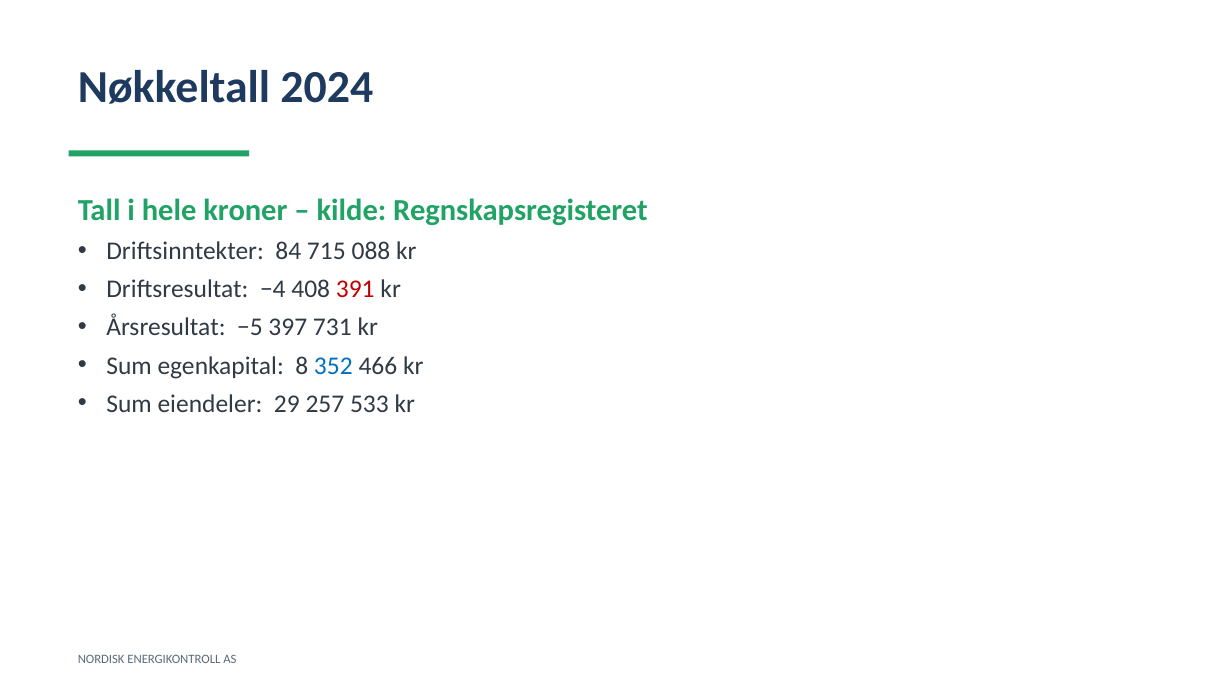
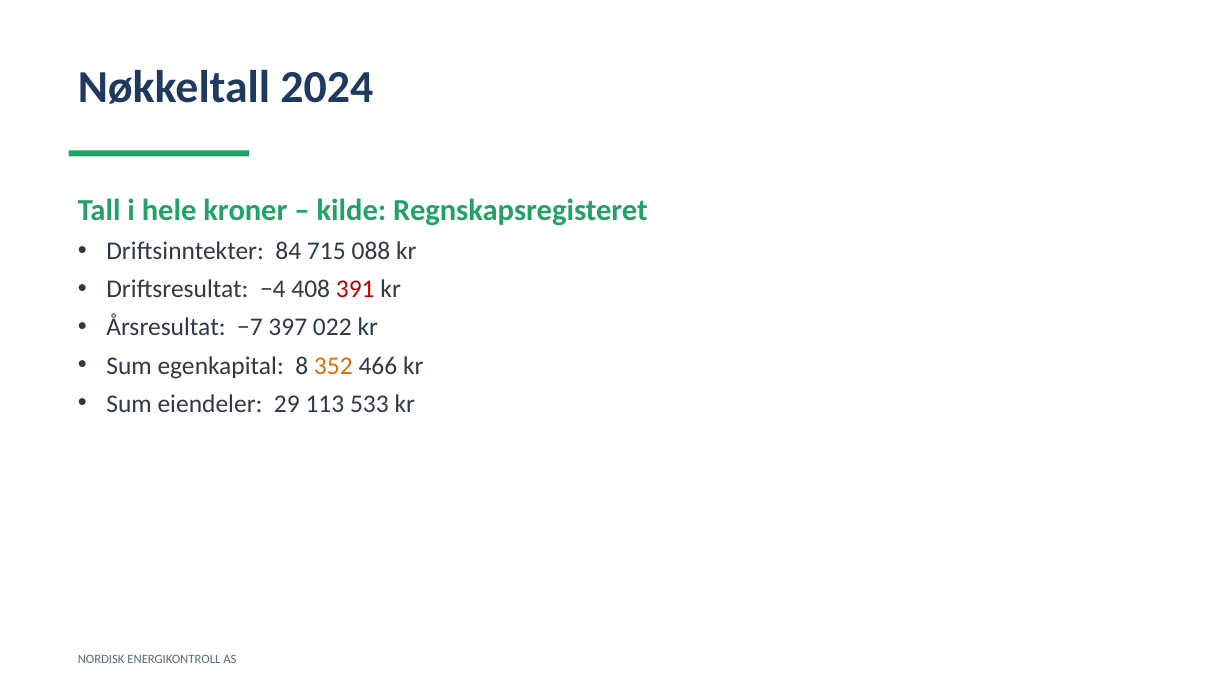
−5: −5 -> −7
731: 731 -> 022
352 colour: blue -> orange
257: 257 -> 113
